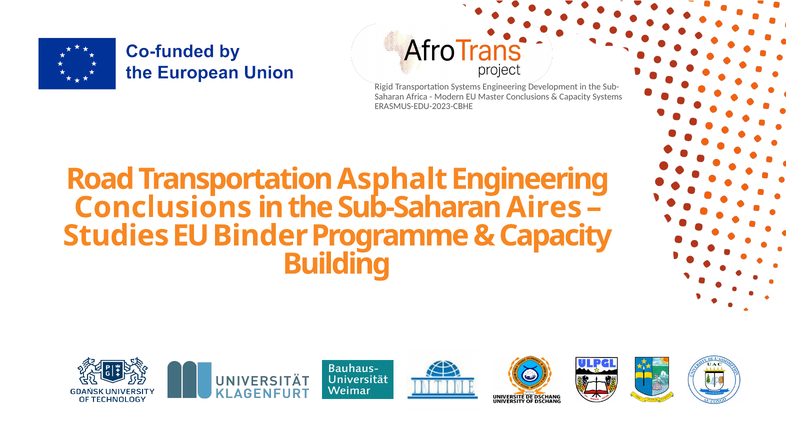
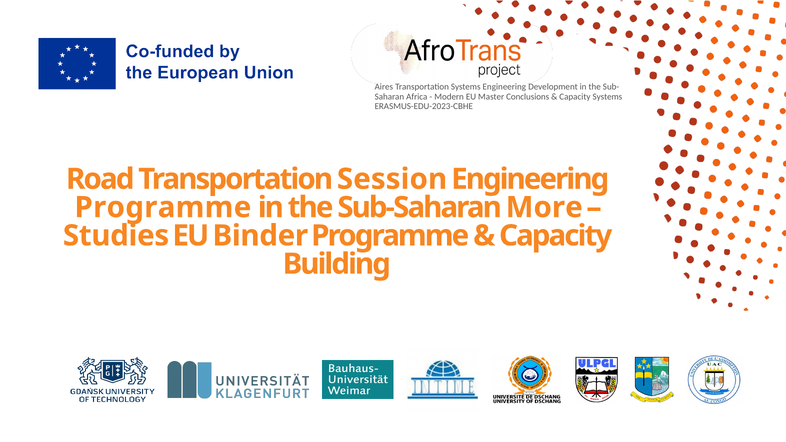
Rigid: Rigid -> Aires
Asphalt: Asphalt -> Session
Conclusions at (163, 207): Conclusions -> Programme
Aires: Aires -> More
